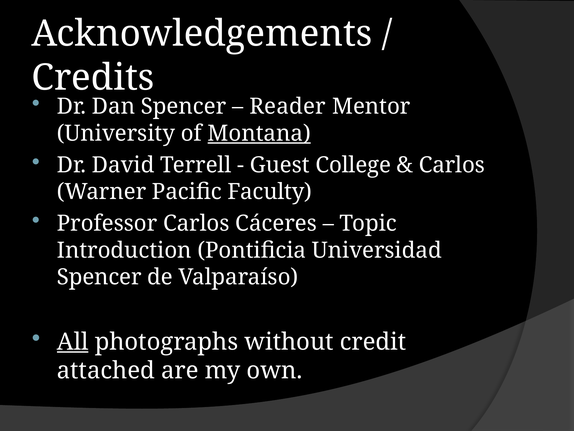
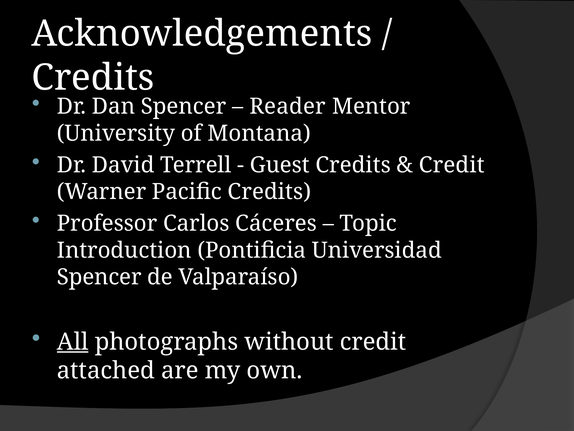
Montana underline: present -> none
Guest College: College -> Credits
Carlos at (452, 165): Carlos -> Credit
Pacific Faculty: Faculty -> Credits
